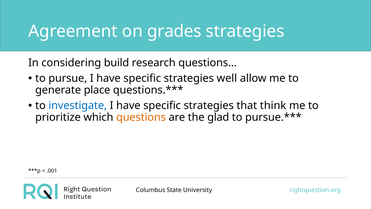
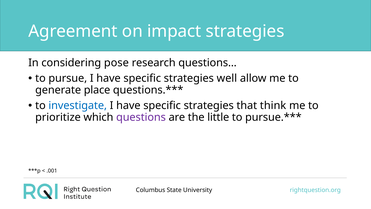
grades: grades -> impact
build: build -> pose
questions colour: orange -> purple
glad: glad -> little
